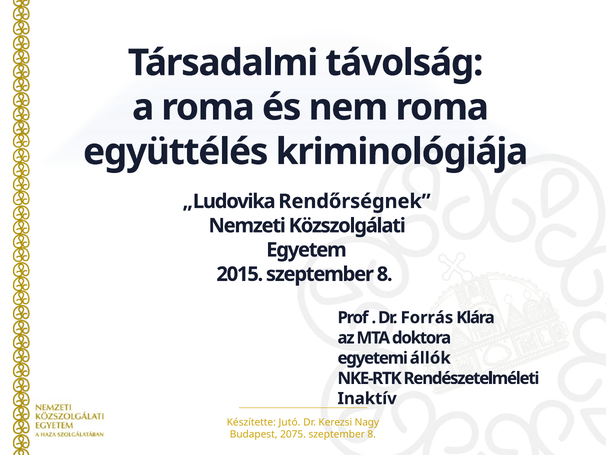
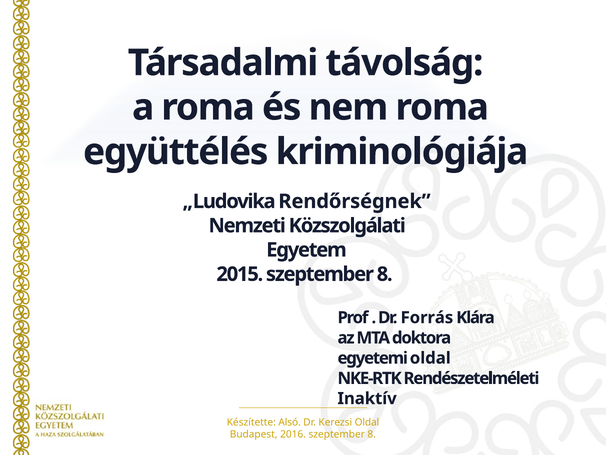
egyetemi állók: állók -> oldal
Jutó: Jutó -> Alsó
Kerezsi Nagy: Nagy -> Oldal
2075: 2075 -> 2016
